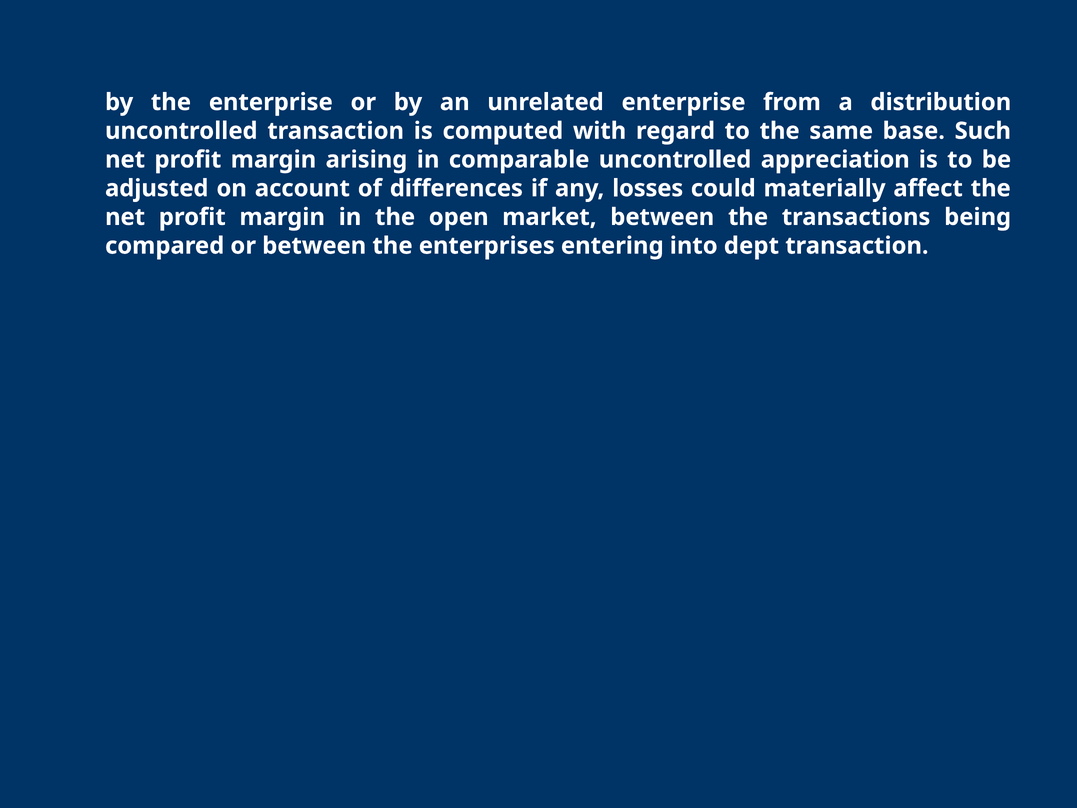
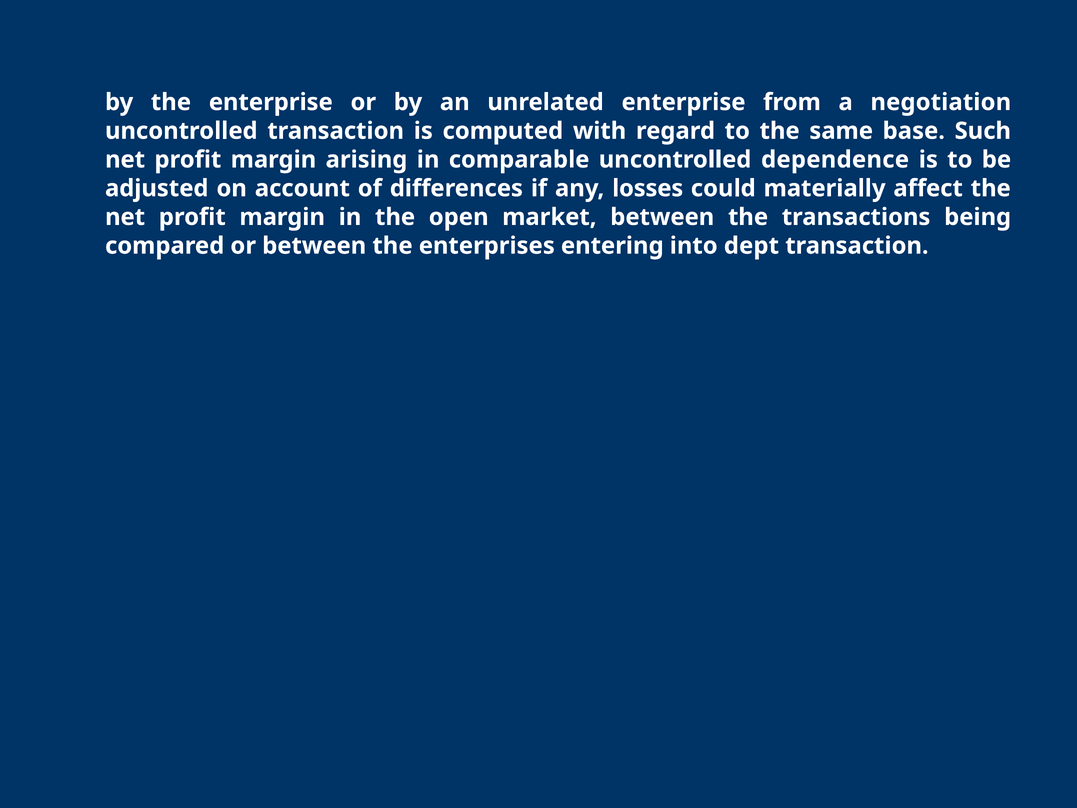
distribution: distribution -> negotiation
appreciation: appreciation -> dependence
